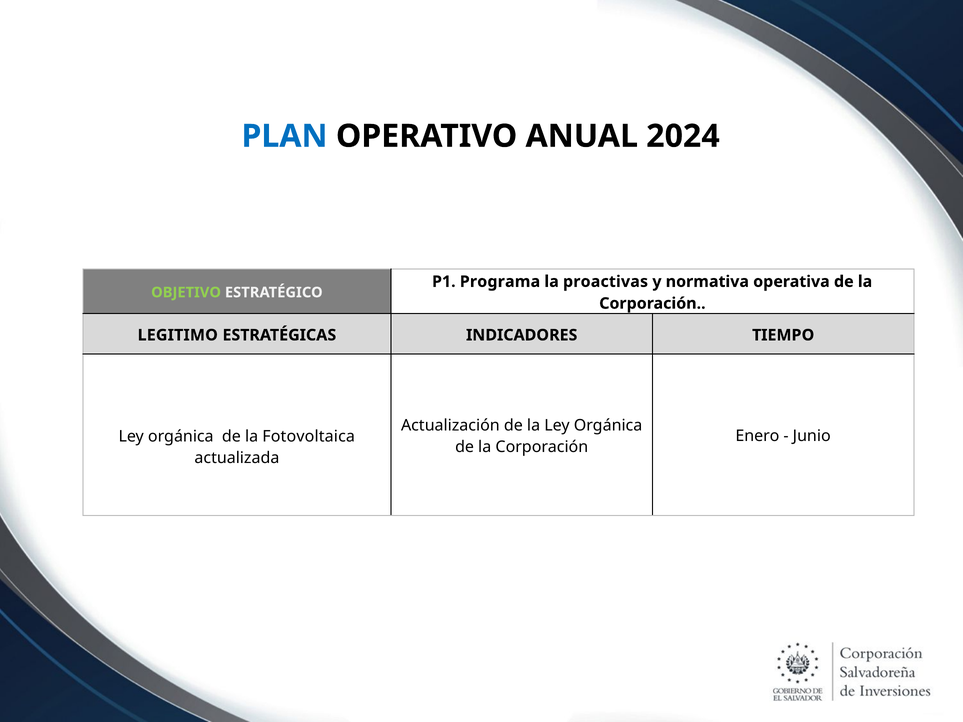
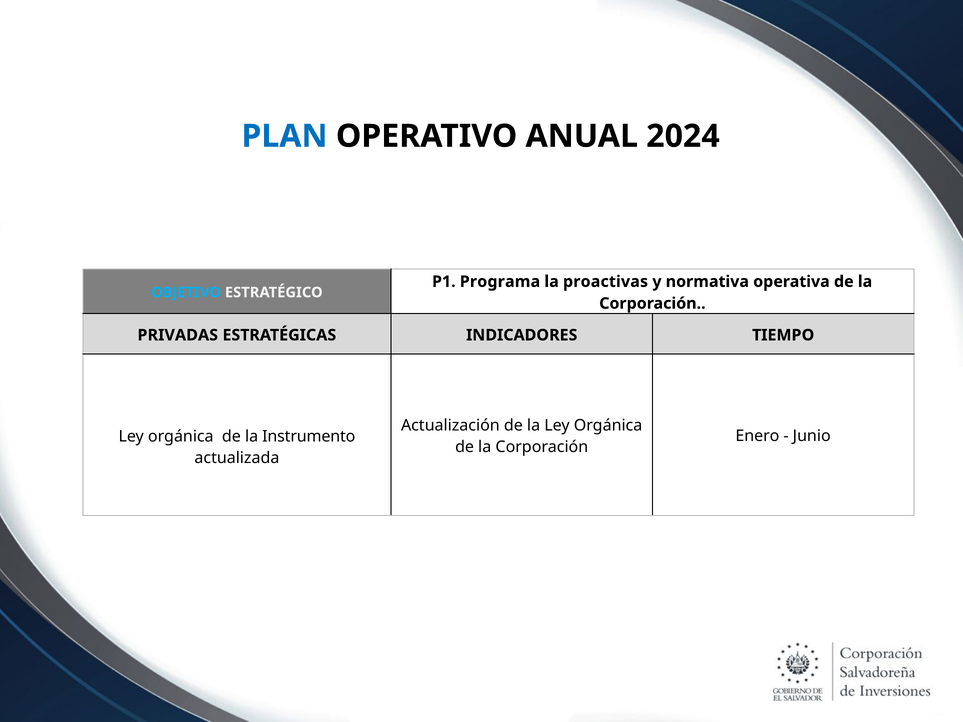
OBJETIVO colour: light green -> light blue
LEGITIMO: LEGITIMO -> PRIVADAS
Fotovoltaica: Fotovoltaica -> Instrumento
